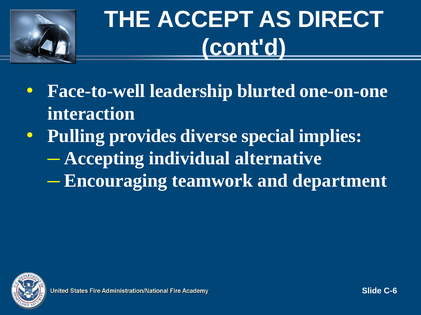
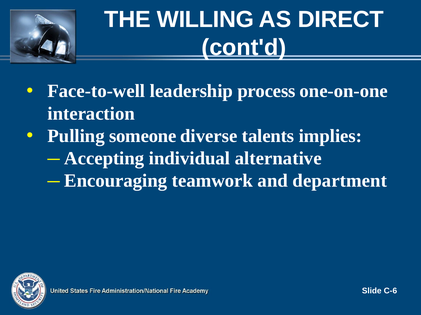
ACCEPT: ACCEPT -> WILLING
blurted: blurted -> process
provides: provides -> someone
special: special -> talents
